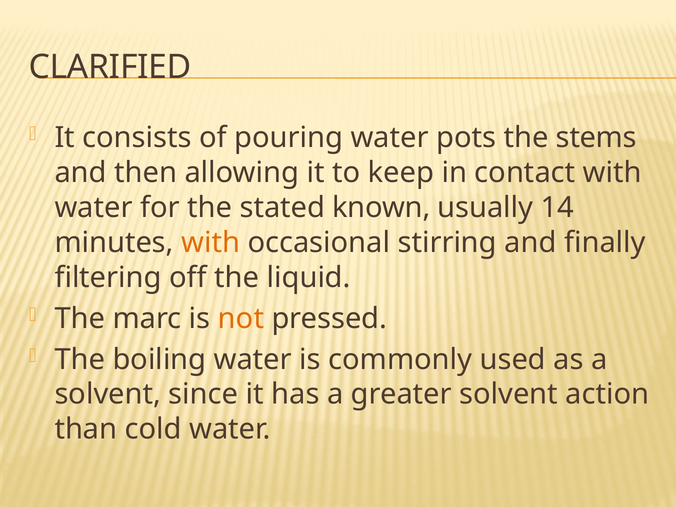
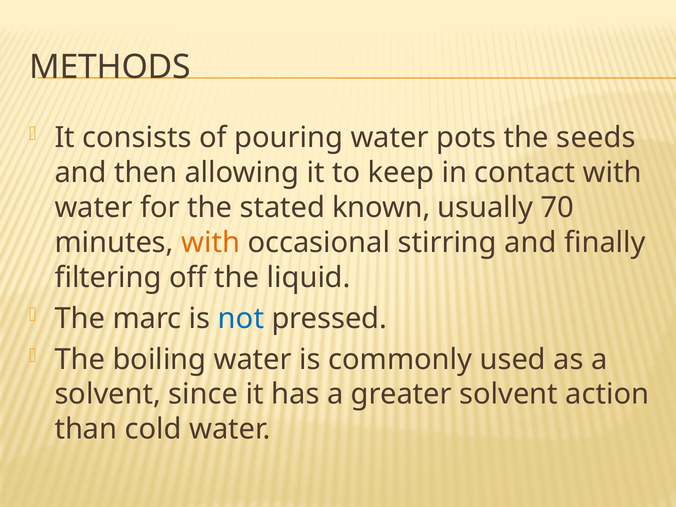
CLARIFIED: CLARIFIED -> METHODS
stems: stems -> seeds
14: 14 -> 70
not colour: orange -> blue
